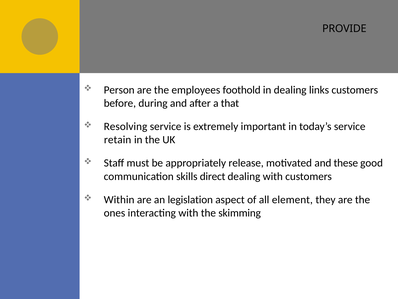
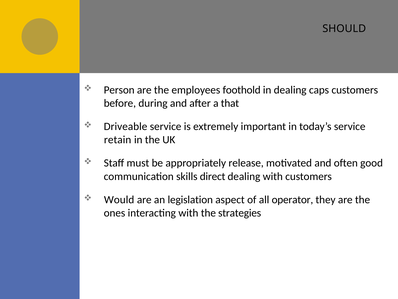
PROVIDE: PROVIDE -> SHOULD
links: links -> caps
Resolving: Resolving -> Driveable
these: these -> often
Within: Within -> Would
element: element -> operator
skimming: skimming -> strategies
